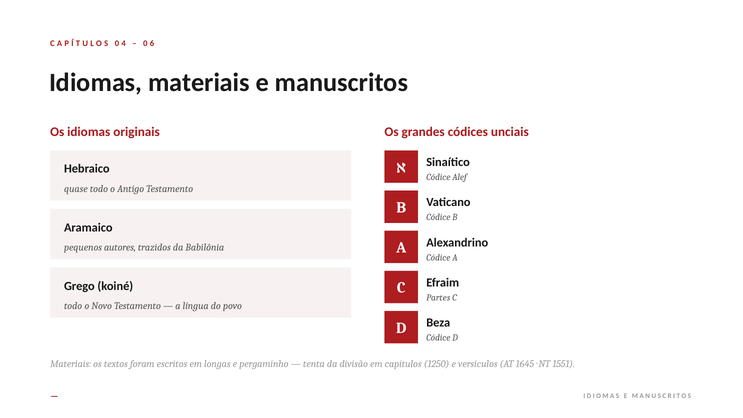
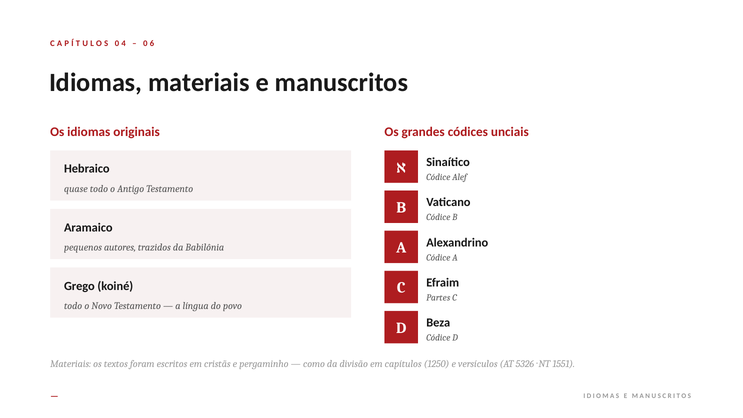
longas: longas -> cristãs
tenta: tenta -> como
1645: 1645 -> 5326
